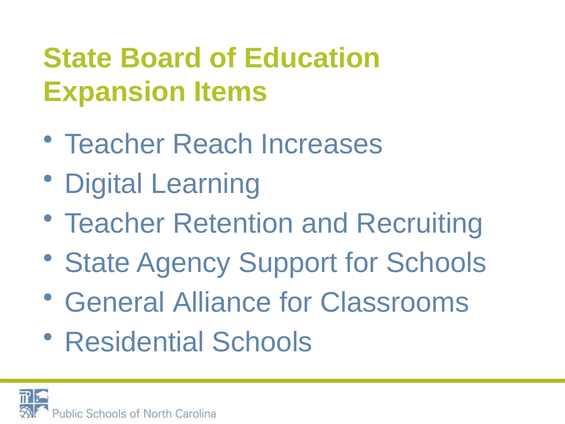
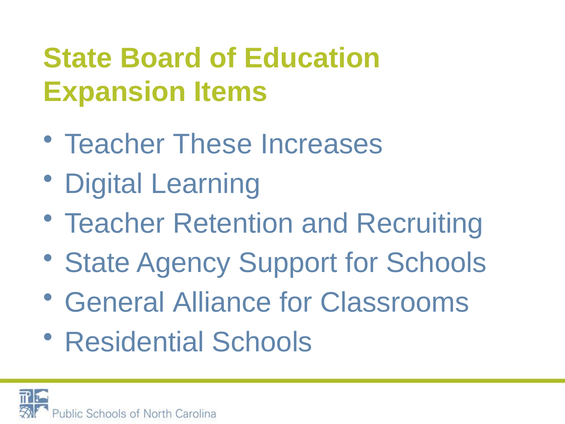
Reach: Reach -> These
